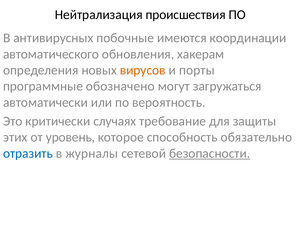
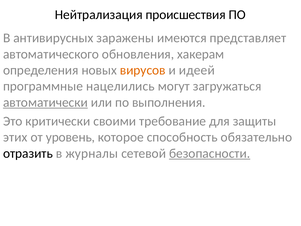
побочные: побочные -> заражены
координации: координации -> представляет
порты: порты -> идеей
обозначено: обозначено -> нацелились
автоматически underline: none -> present
вероятность: вероятность -> выполнения
случаях: случаях -> своими
отразить colour: blue -> black
